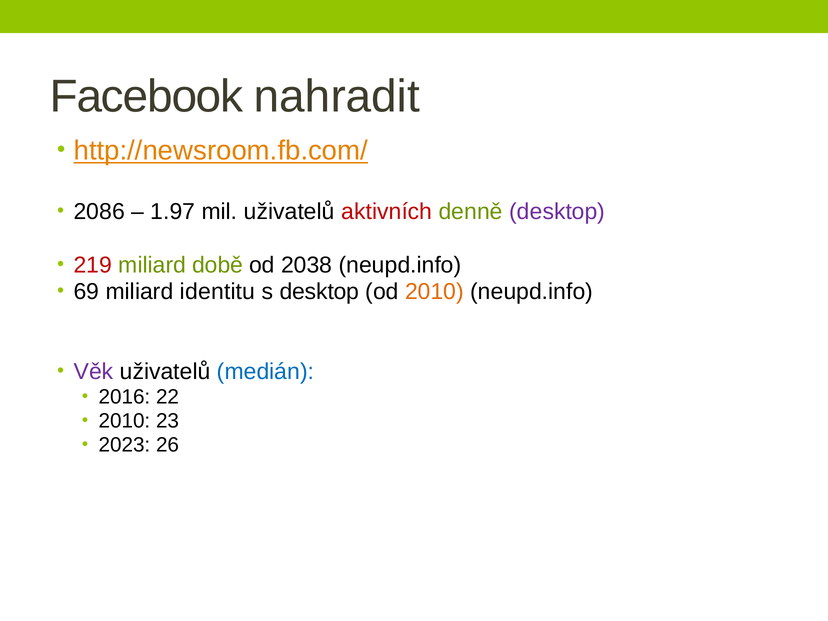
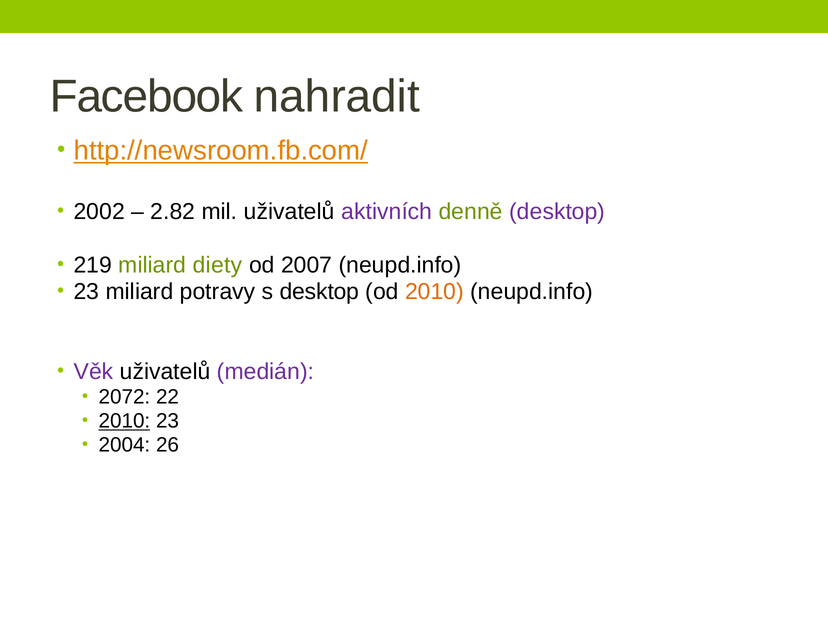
2086: 2086 -> 2002
1.97: 1.97 -> 2.82
aktivních colour: red -> purple
219 colour: red -> black
době: době -> diety
2038: 2038 -> 2007
69 at (86, 292): 69 -> 23
identitu: identitu -> potravy
medián colour: blue -> purple
2016: 2016 -> 2072
2010 at (124, 421) underline: none -> present
2023: 2023 -> 2004
